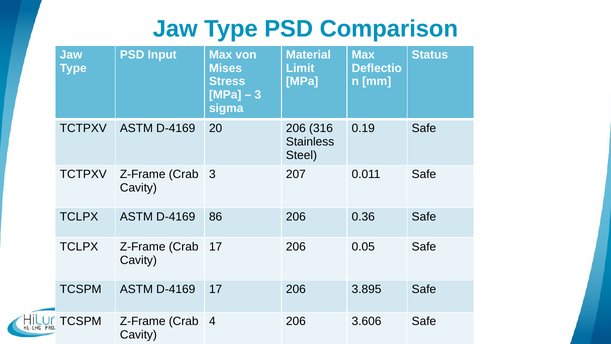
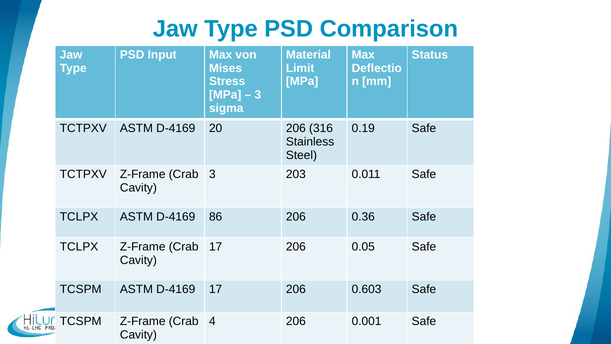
207: 207 -> 203
3.895: 3.895 -> 0.603
3.606: 3.606 -> 0.001
